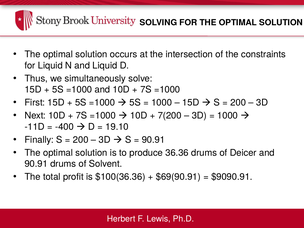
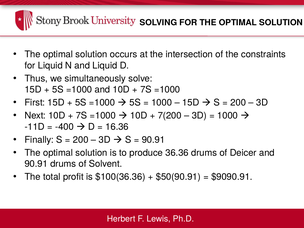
19.10: 19.10 -> 16.36
$69(90.91: $69(90.91 -> $50(90.91
